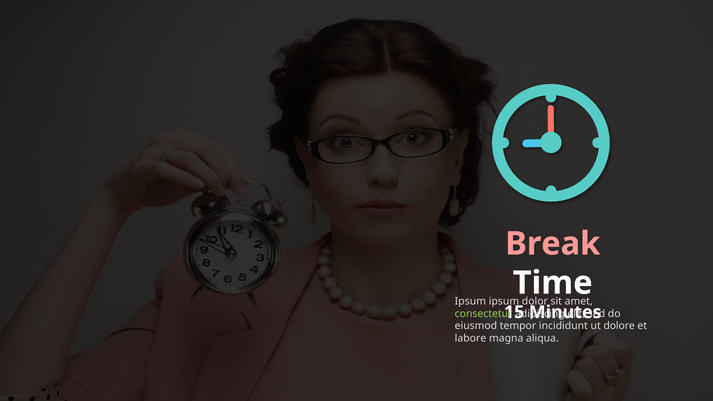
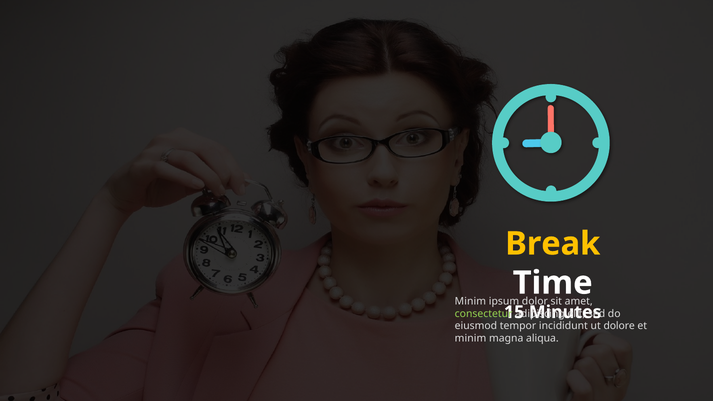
Break colour: pink -> yellow
Ipsum at (470, 301): Ipsum -> Minim
labore at (470, 339): labore -> minim
